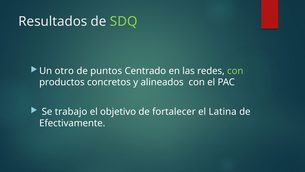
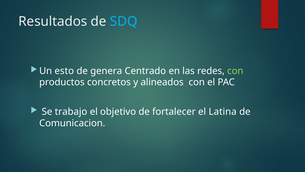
SDQ colour: light green -> light blue
otro: otro -> esto
puntos: puntos -> genera
Efectivamente: Efectivamente -> Comunicacion
